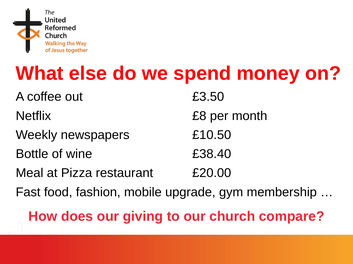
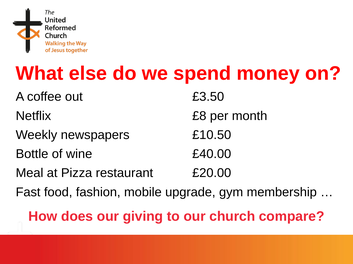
£38.40: £38.40 -> £40.00
